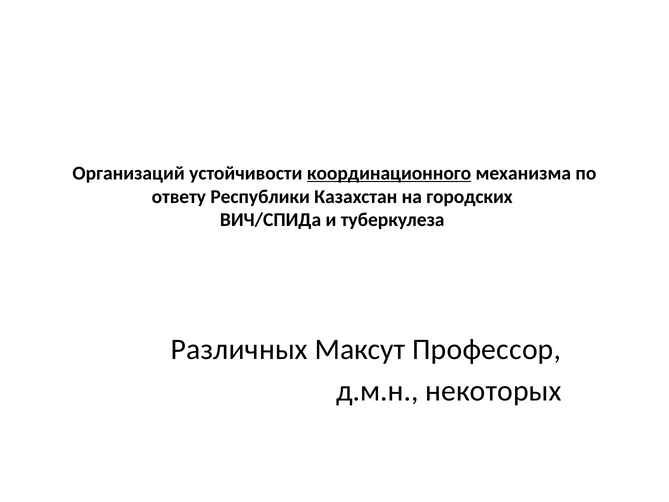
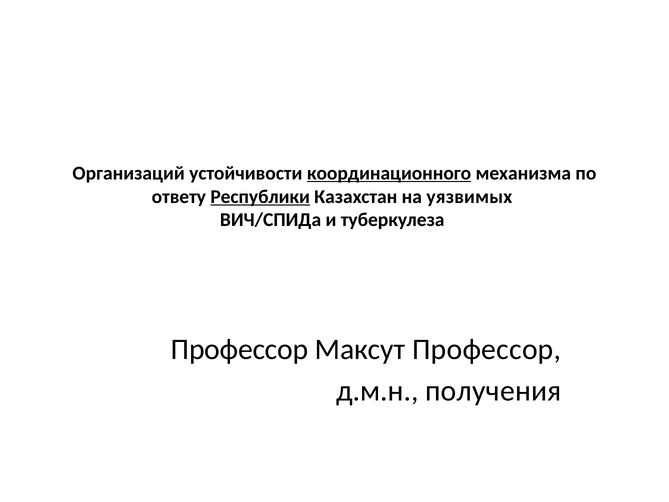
Республики underline: none -> present
городских: городских -> уязвимых
Различных at (239, 349): Различных -> Профессор
некоторых: некоторых -> получения
